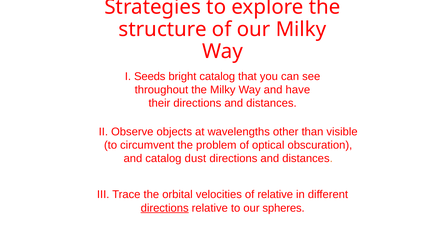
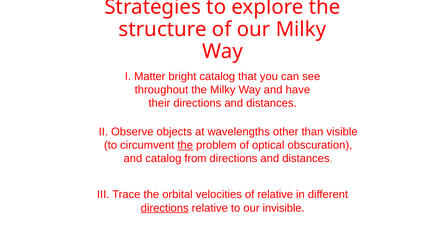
Seeds: Seeds -> Matter
the at (185, 145) underline: none -> present
dust: dust -> from
spheres: spheres -> invisible
